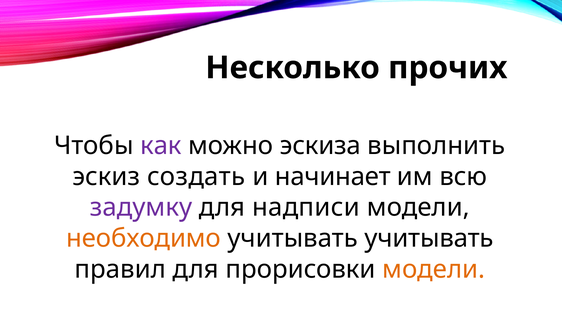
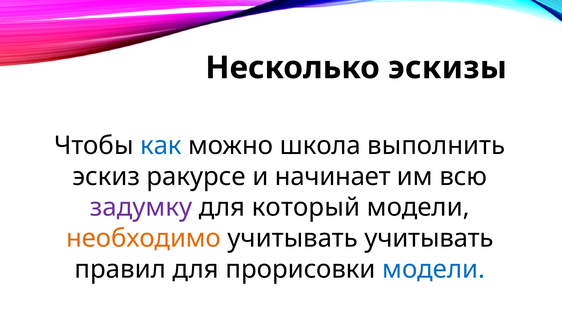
прочих: прочих -> эскизы
как colour: purple -> blue
эскиза: эскиза -> школа
создать: создать -> ракурсе
надписи: надписи -> который
модели at (434, 269) colour: orange -> blue
